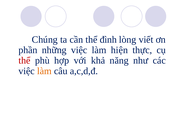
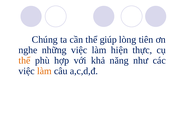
đình: đình -> giúp
viết: viết -> tiên
phần: phần -> nghe
thể at (24, 61) colour: red -> orange
